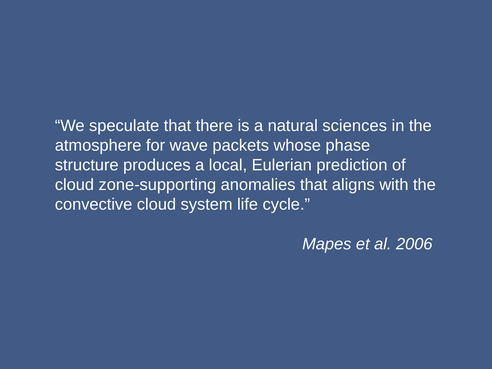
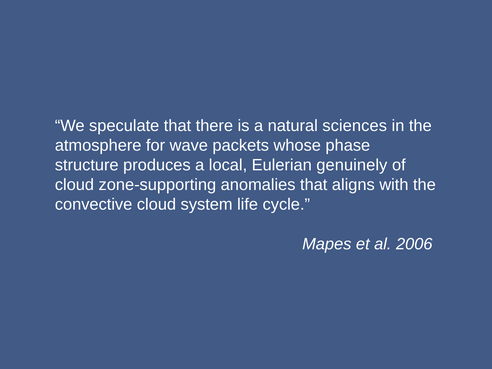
prediction: prediction -> genuinely
